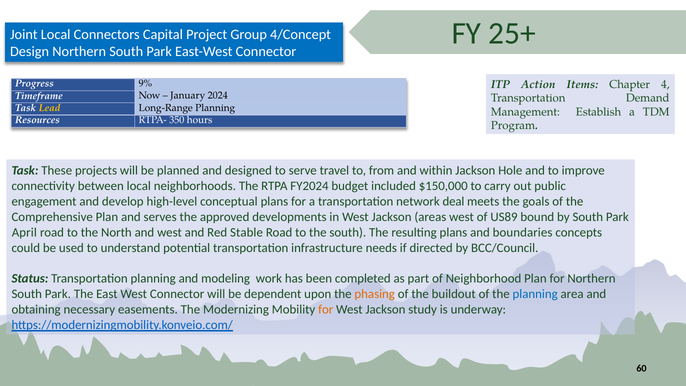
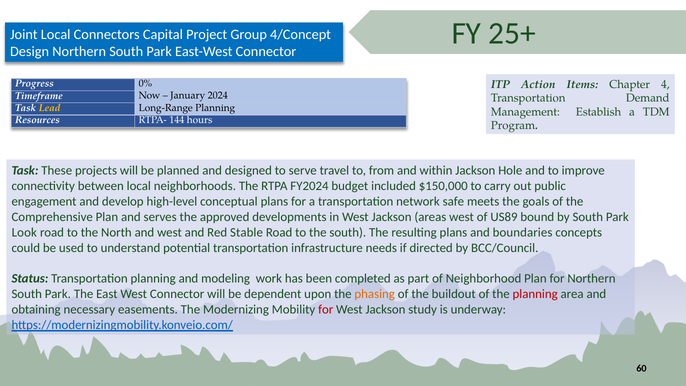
9%: 9% -> 0%
350: 350 -> 144
deal: deal -> safe
April: April -> Look
planning at (535, 294) colour: blue -> red
for at (326, 309) colour: orange -> red
